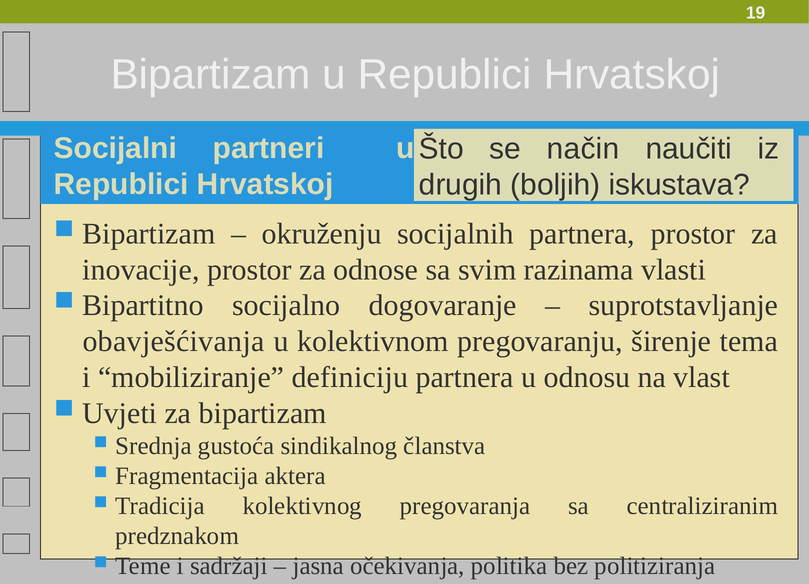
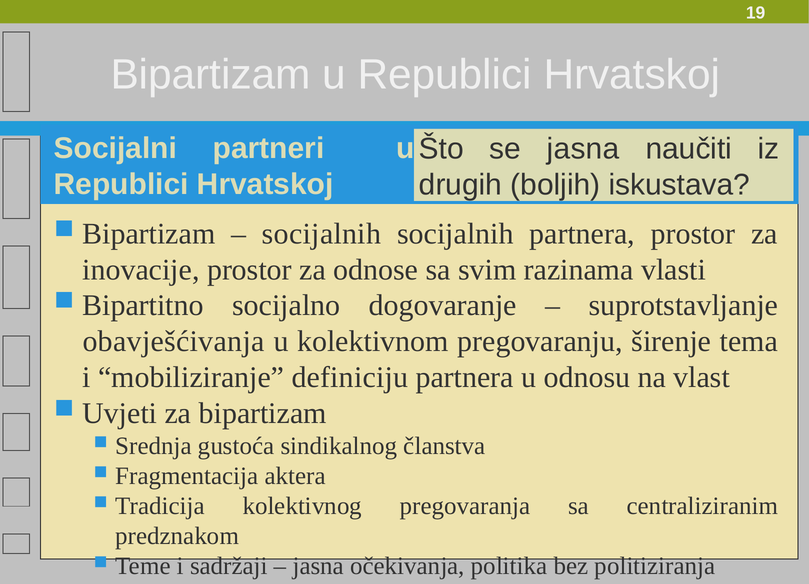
se način: način -> jasna
okruženju at (322, 234): okruženju -> socijalnih
